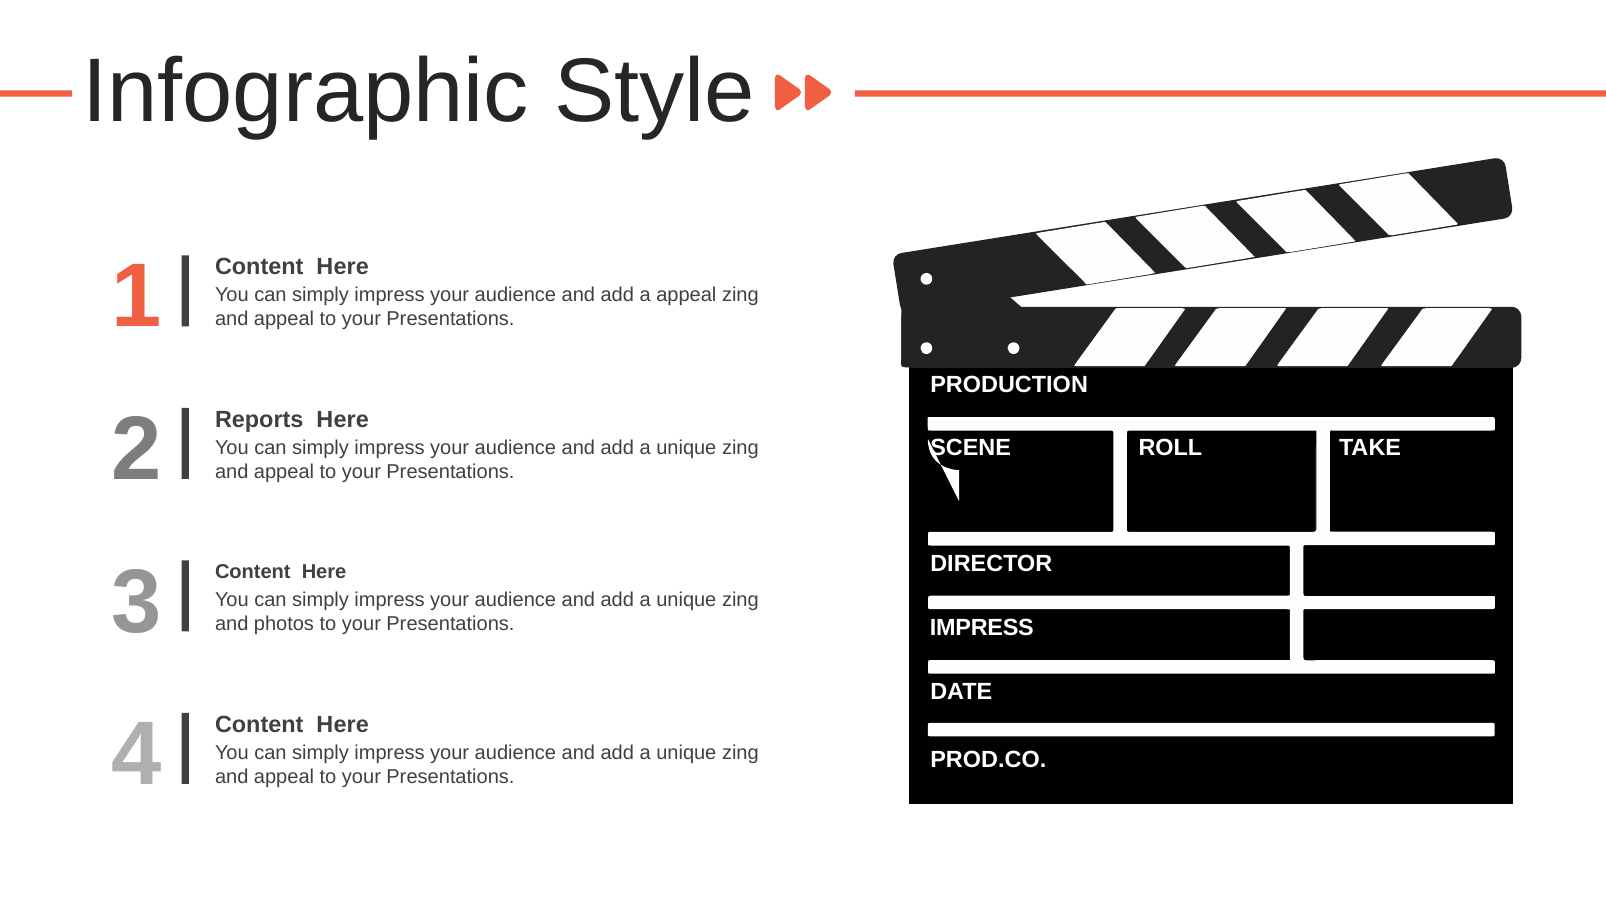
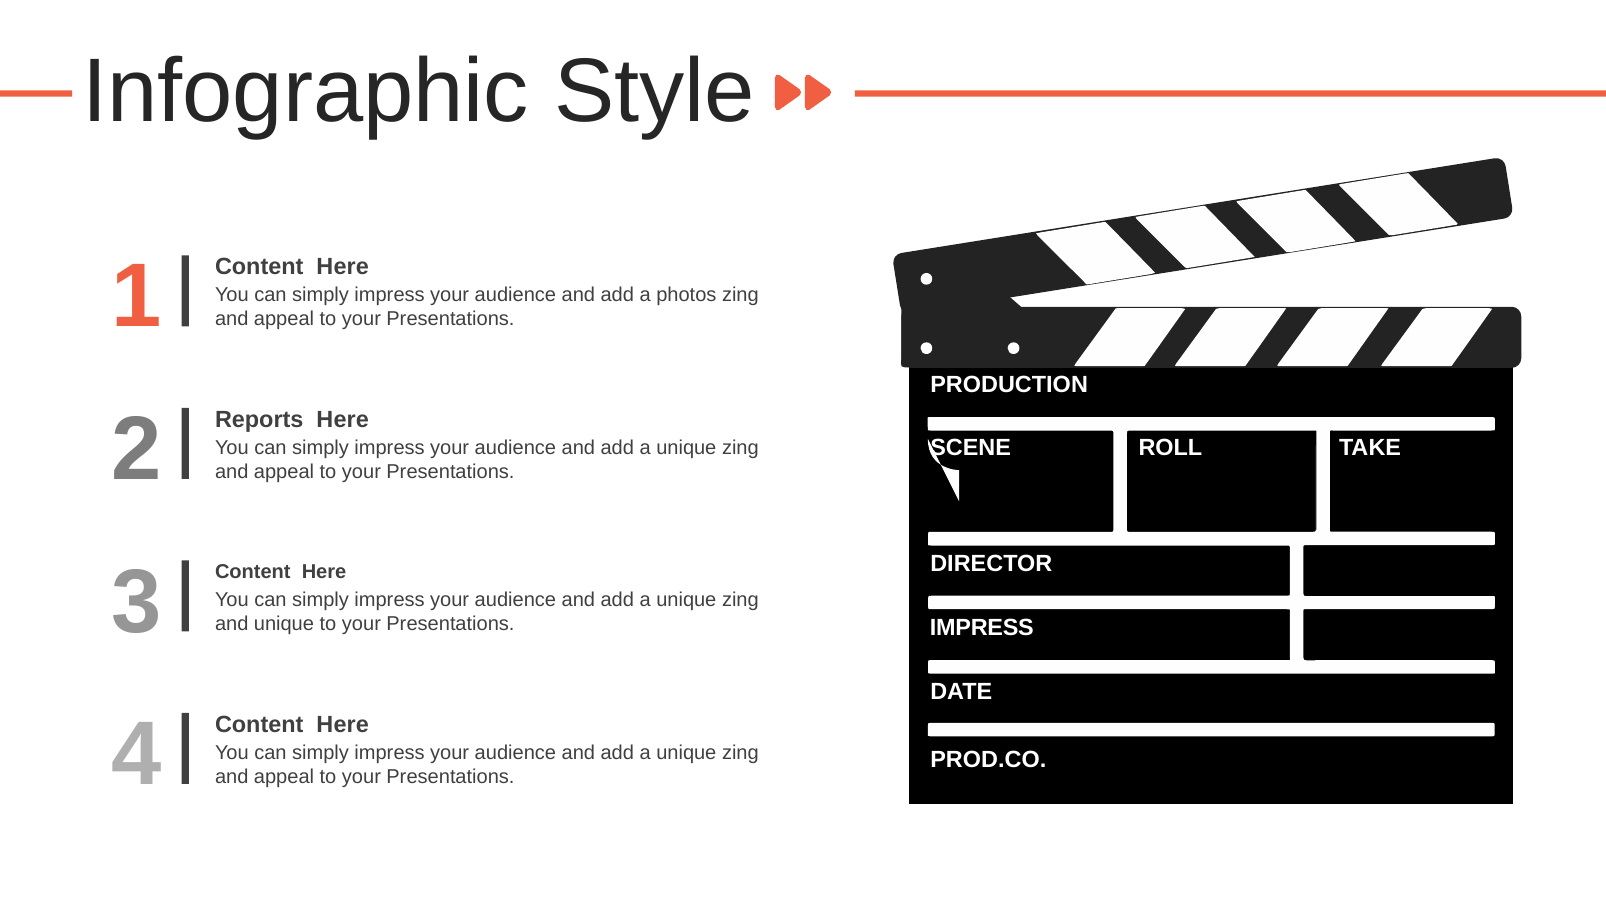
a appeal: appeal -> photos
and photos: photos -> unique
